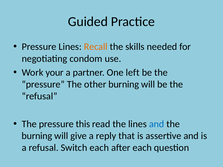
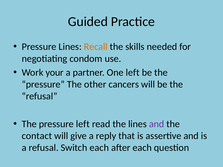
other burning: burning -> cancers
pressure this: this -> left
and at (157, 124) colour: blue -> purple
burning at (37, 136): burning -> contact
